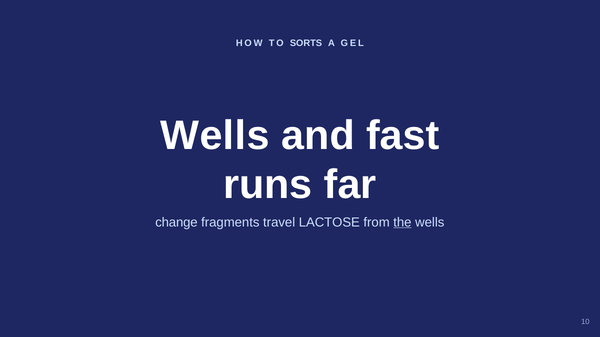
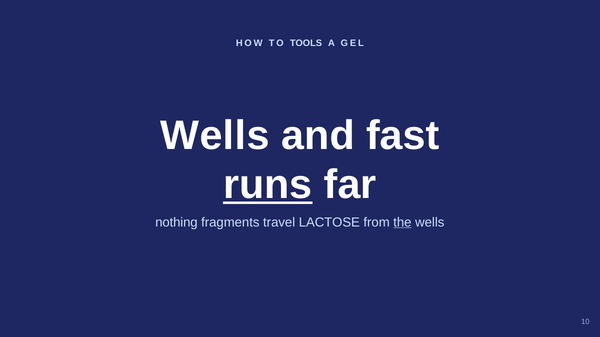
SORTS: SORTS -> TOOLS
runs underline: none -> present
change: change -> nothing
